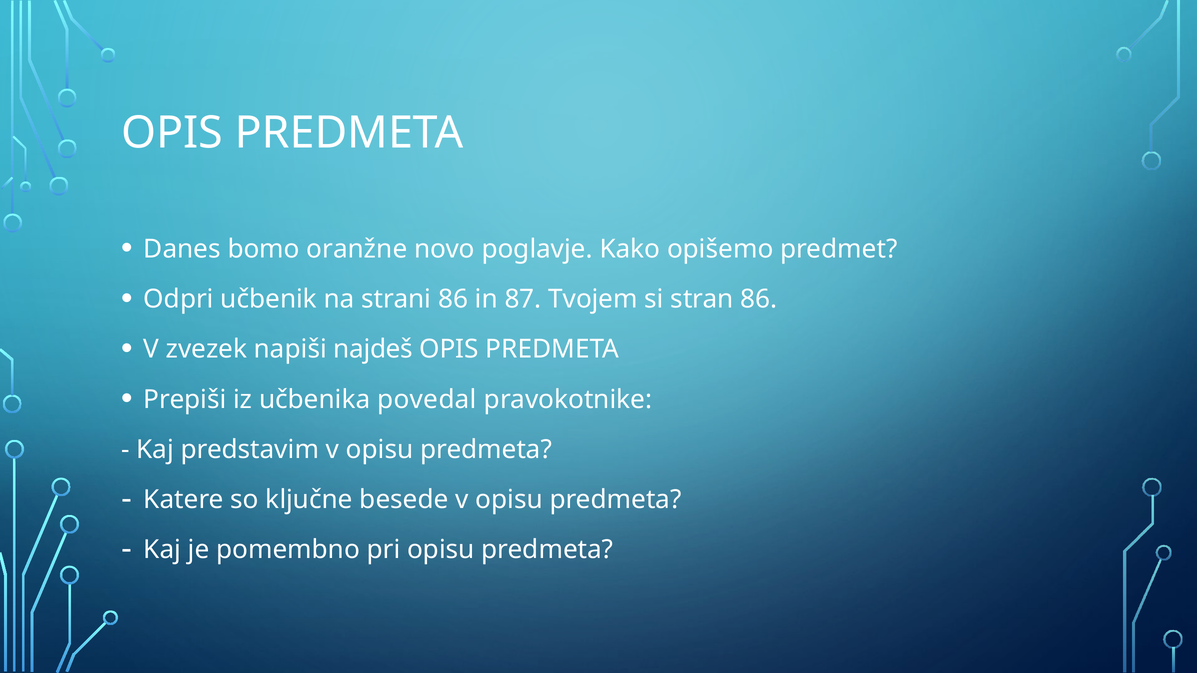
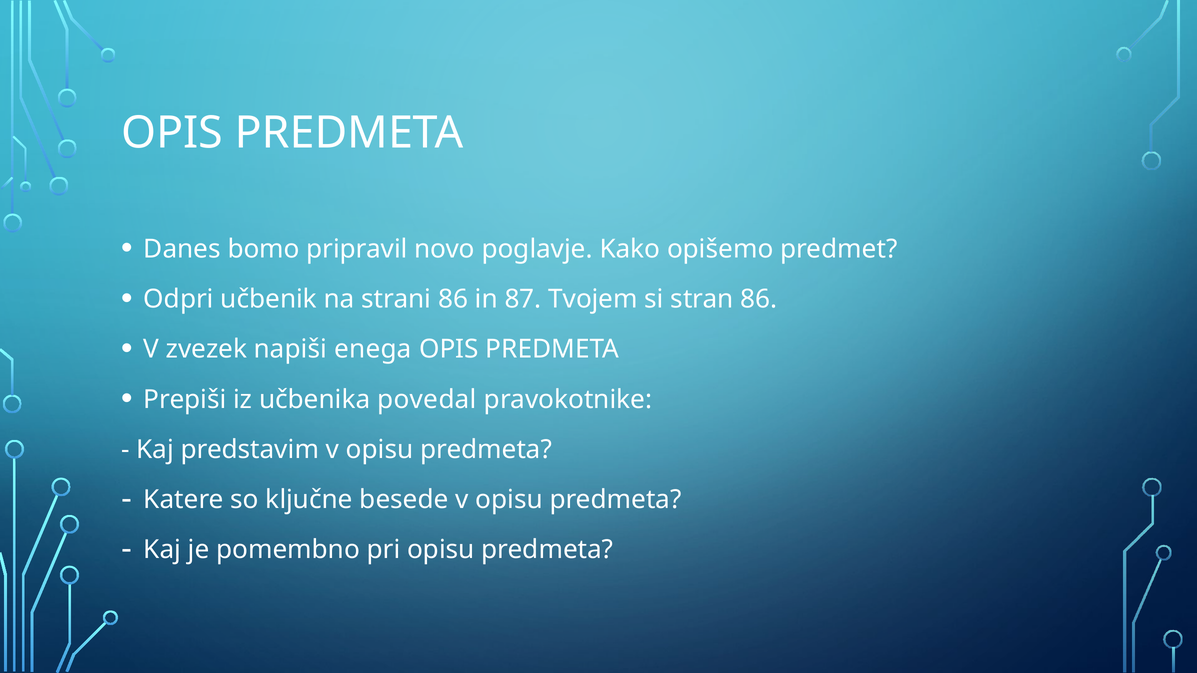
oranžne: oranžne -> pripravil
najdeš: najdeš -> enega
